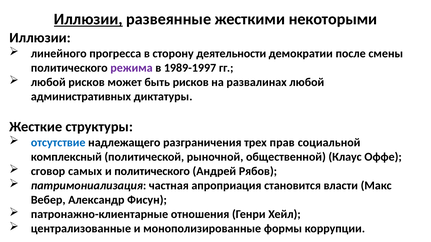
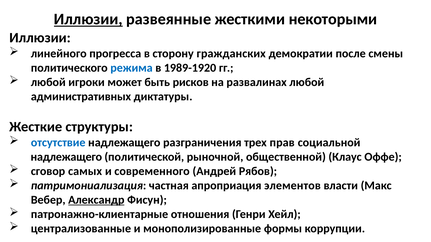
деятельности: деятельности -> гражданских
режима colour: purple -> blue
1989-1997: 1989-1997 -> 1989-1920
любой рисков: рисков -> игроки
комплексный at (66, 157): комплексный -> надлежащего
и политического: политического -> современного
становится: становится -> элементов
Александр underline: none -> present
